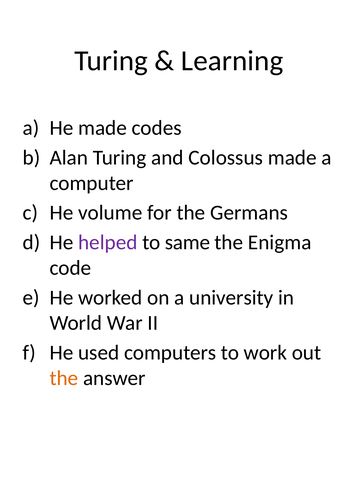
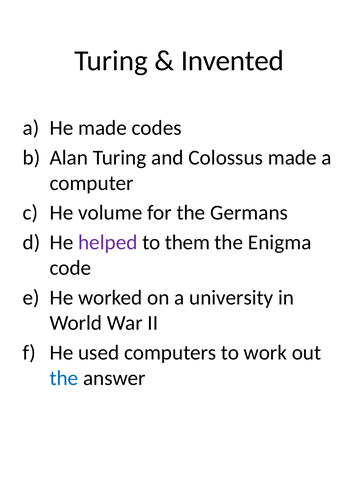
Learning: Learning -> Invented
same: same -> them
the at (64, 378) colour: orange -> blue
